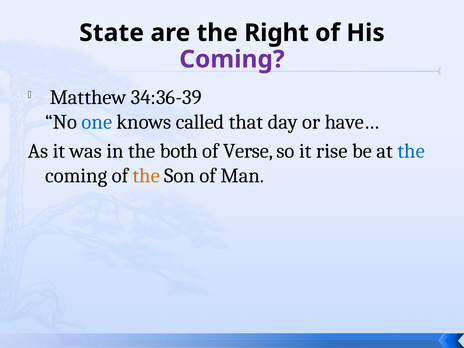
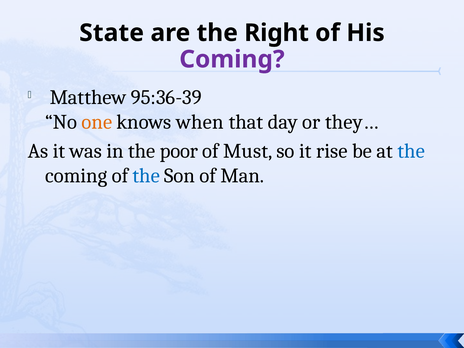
34:36-39: 34:36-39 -> 95:36-39
one colour: blue -> orange
called: called -> when
have…: have… -> they…
both: both -> poor
Verse: Verse -> Must
the at (146, 176) colour: orange -> blue
